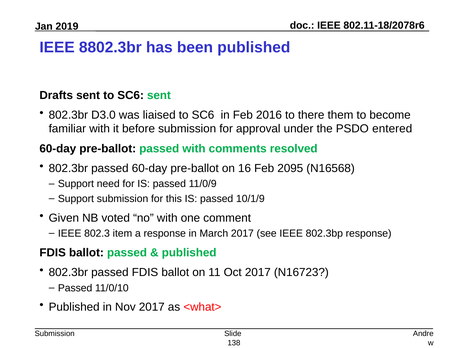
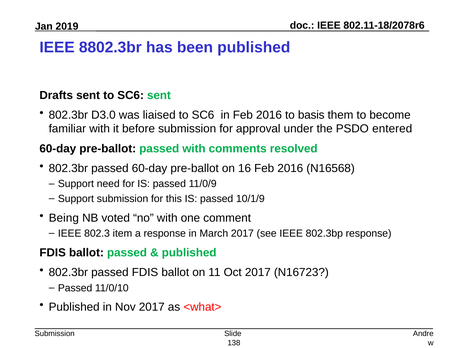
there: there -> basis
16 Feb 2095: 2095 -> 2016
Given: Given -> Being
